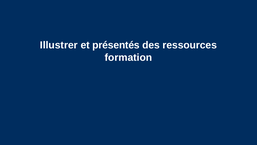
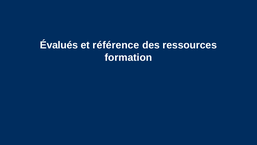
Illustrer: Illustrer -> Évalués
présentés: présentés -> référence
